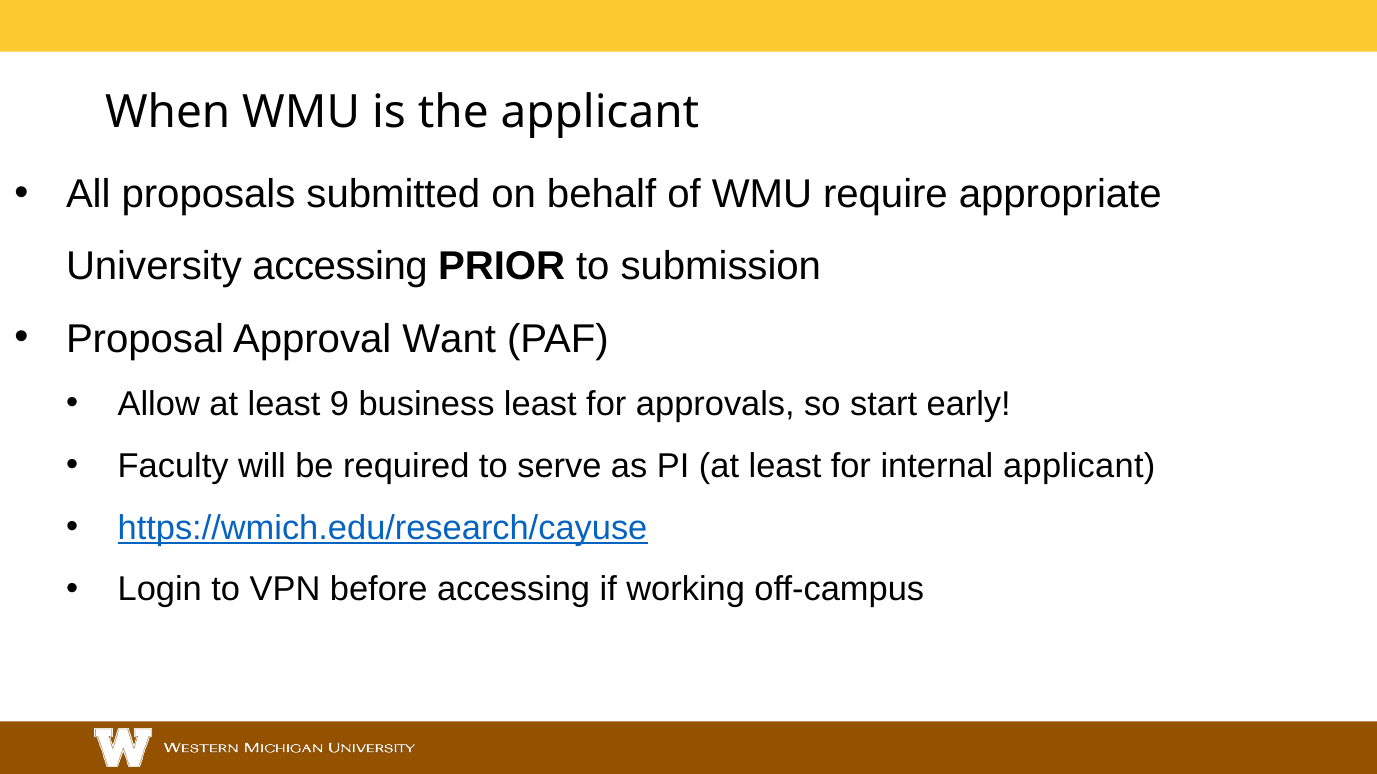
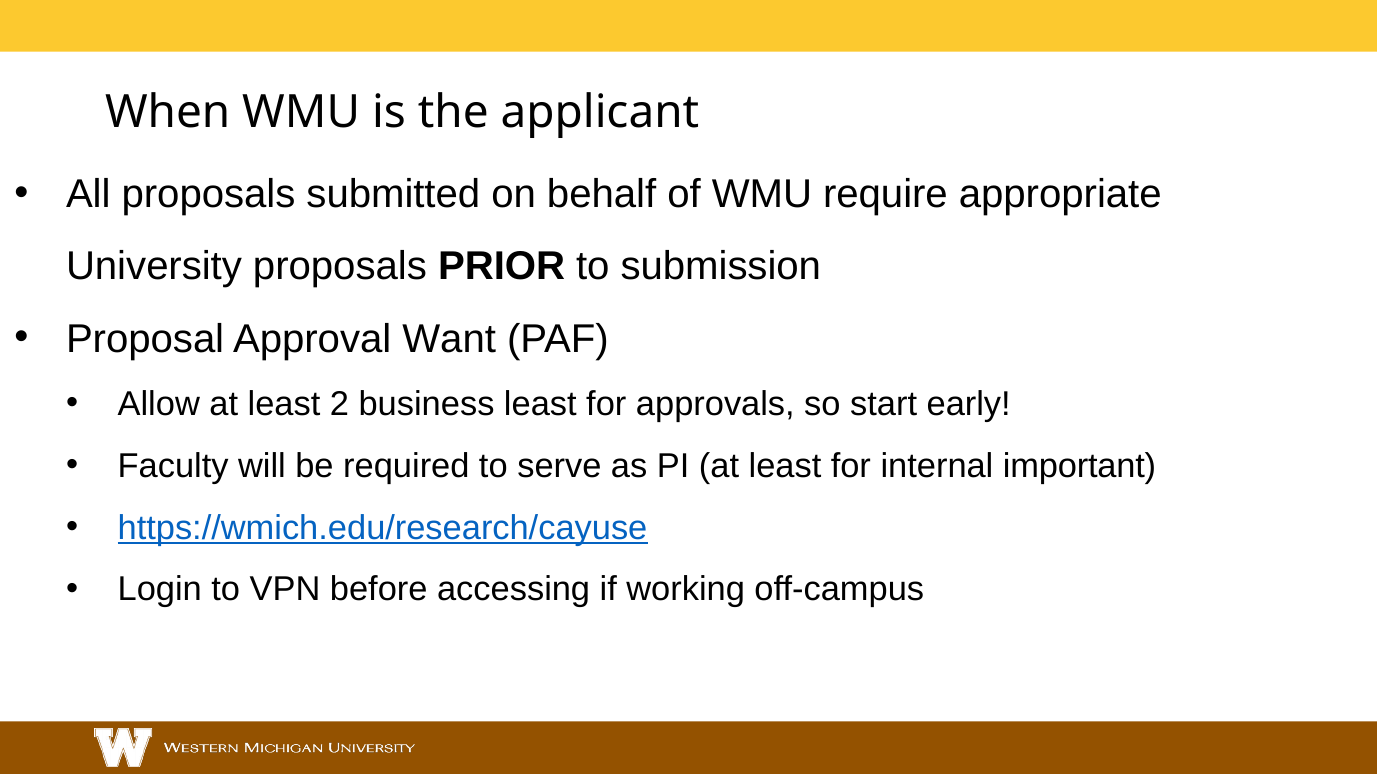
University accessing: accessing -> proposals
9: 9 -> 2
internal applicant: applicant -> important
